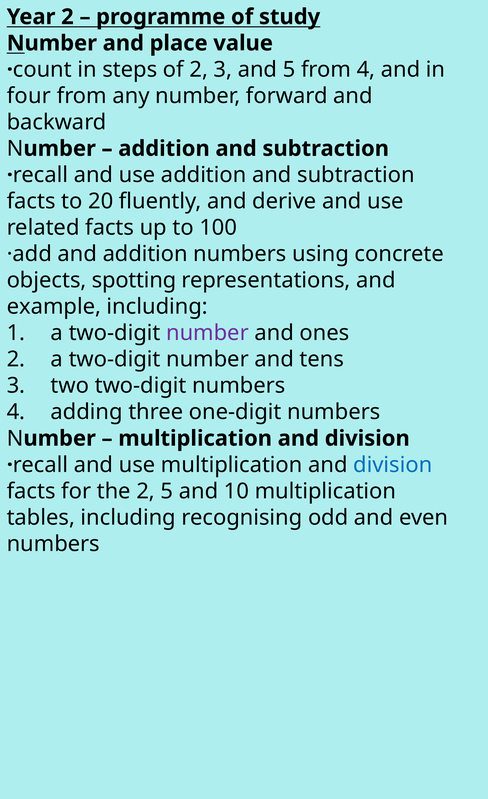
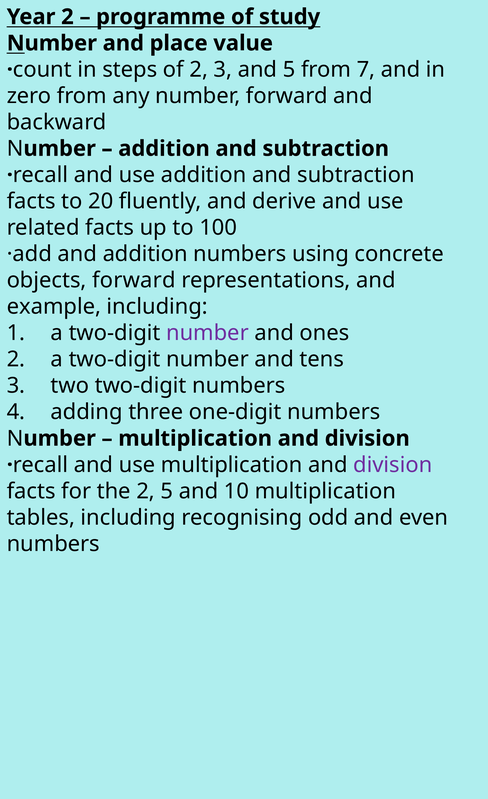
from 4: 4 -> 7
four: four -> zero
objects spotting: spotting -> forward
division at (393, 465) colour: blue -> purple
